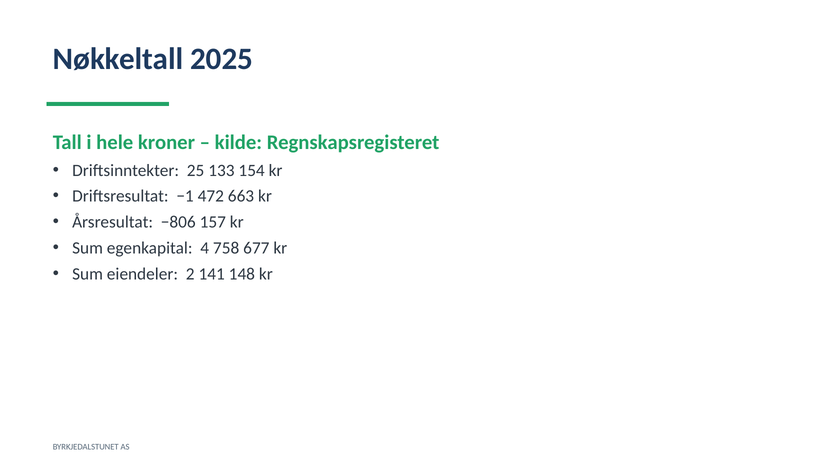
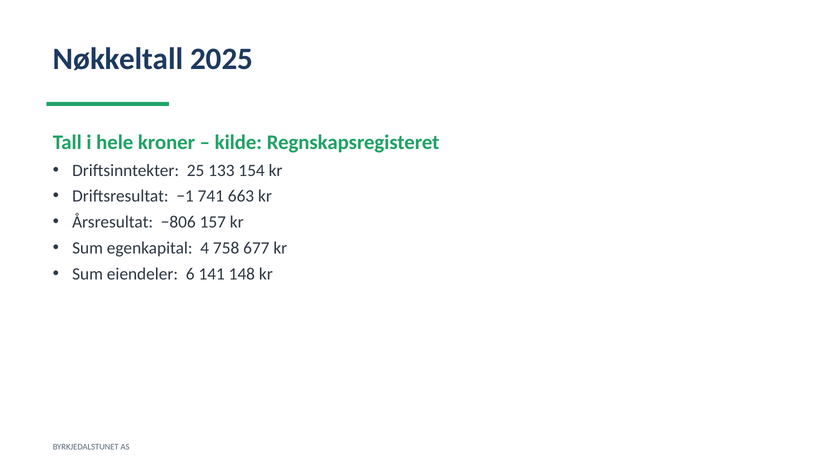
472: 472 -> 741
2: 2 -> 6
